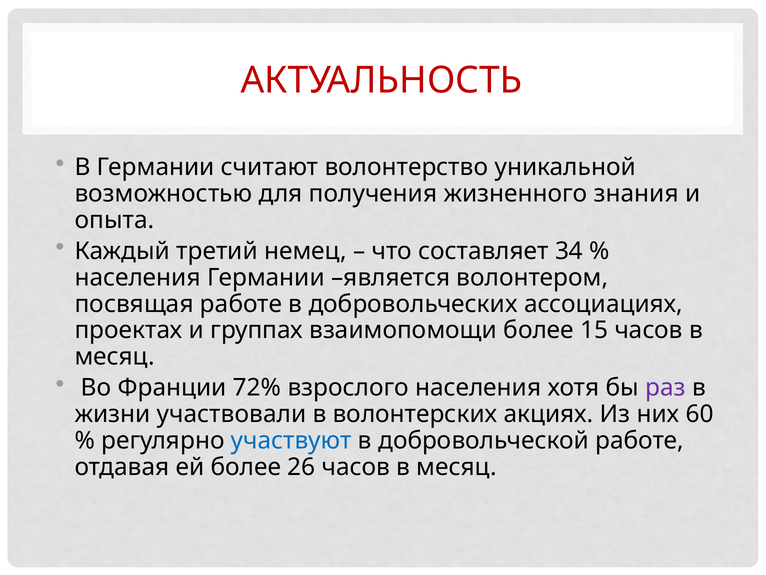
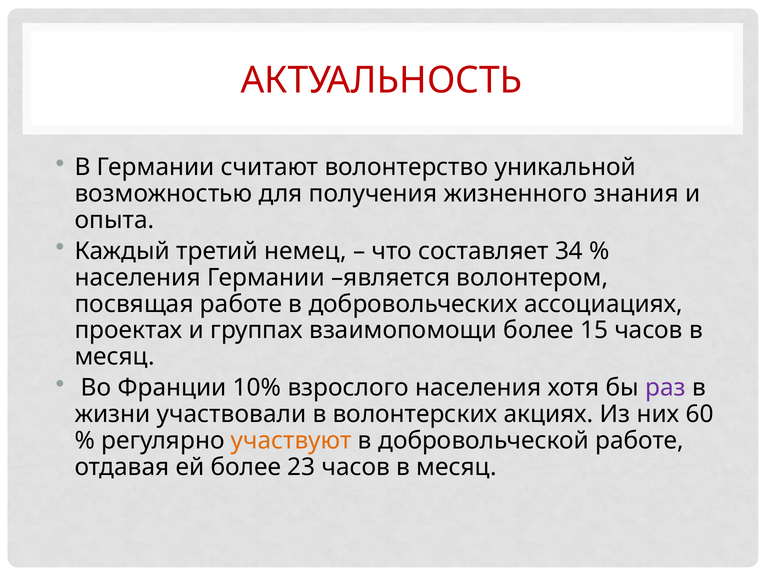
72%: 72% -> 10%
участвуют colour: blue -> orange
26: 26 -> 23
